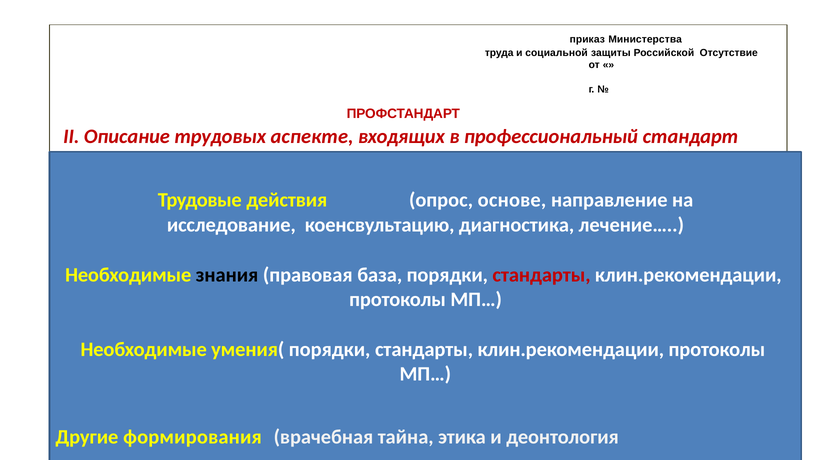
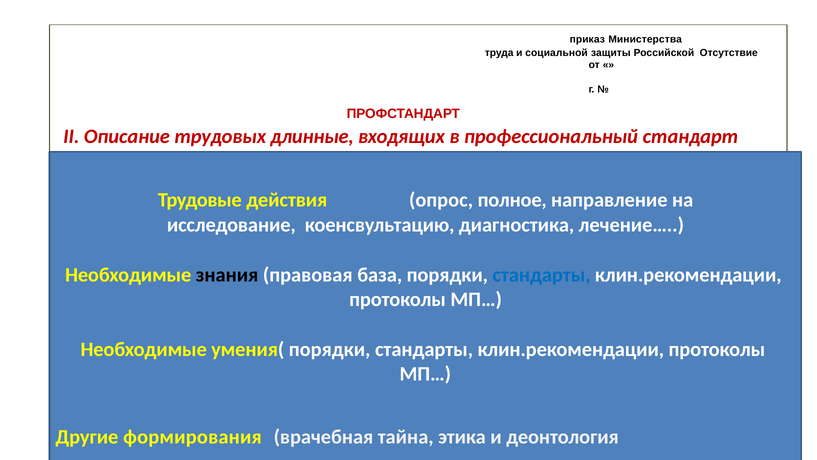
аспекте: аспекте -> длинные
основе: основе -> полное
стандарты at (541, 275) colour: red -> blue
